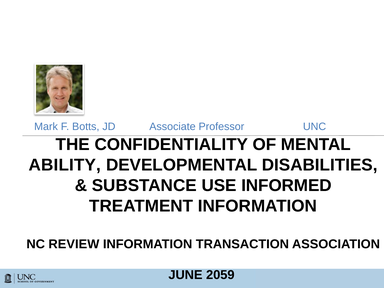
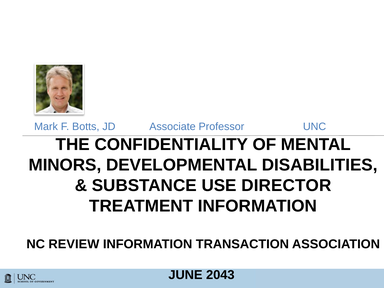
ABILITY: ABILITY -> MINORS
INFORMED: INFORMED -> DIRECTOR
2059: 2059 -> 2043
